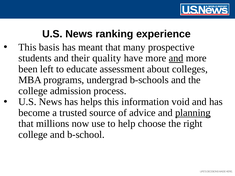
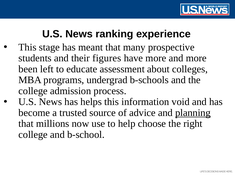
basis: basis -> stage
quality: quality -> figures
and at (176, 58) underline: present -> none
